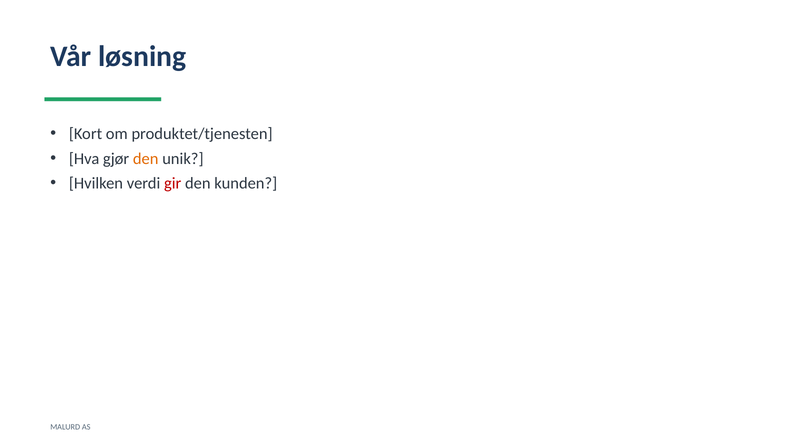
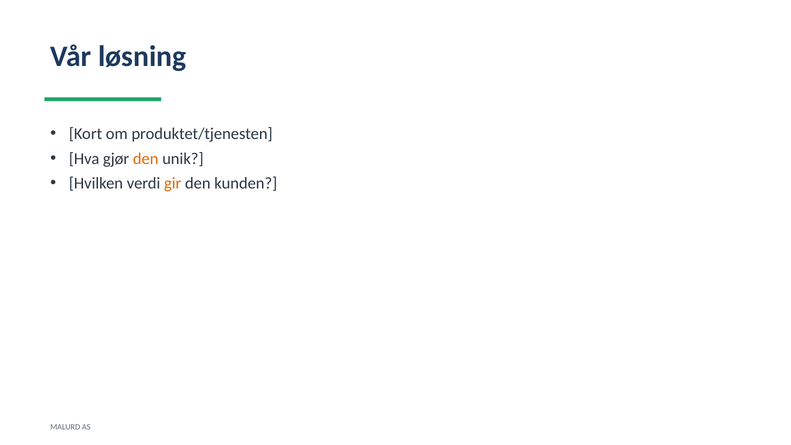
gir colour: red -> orange
